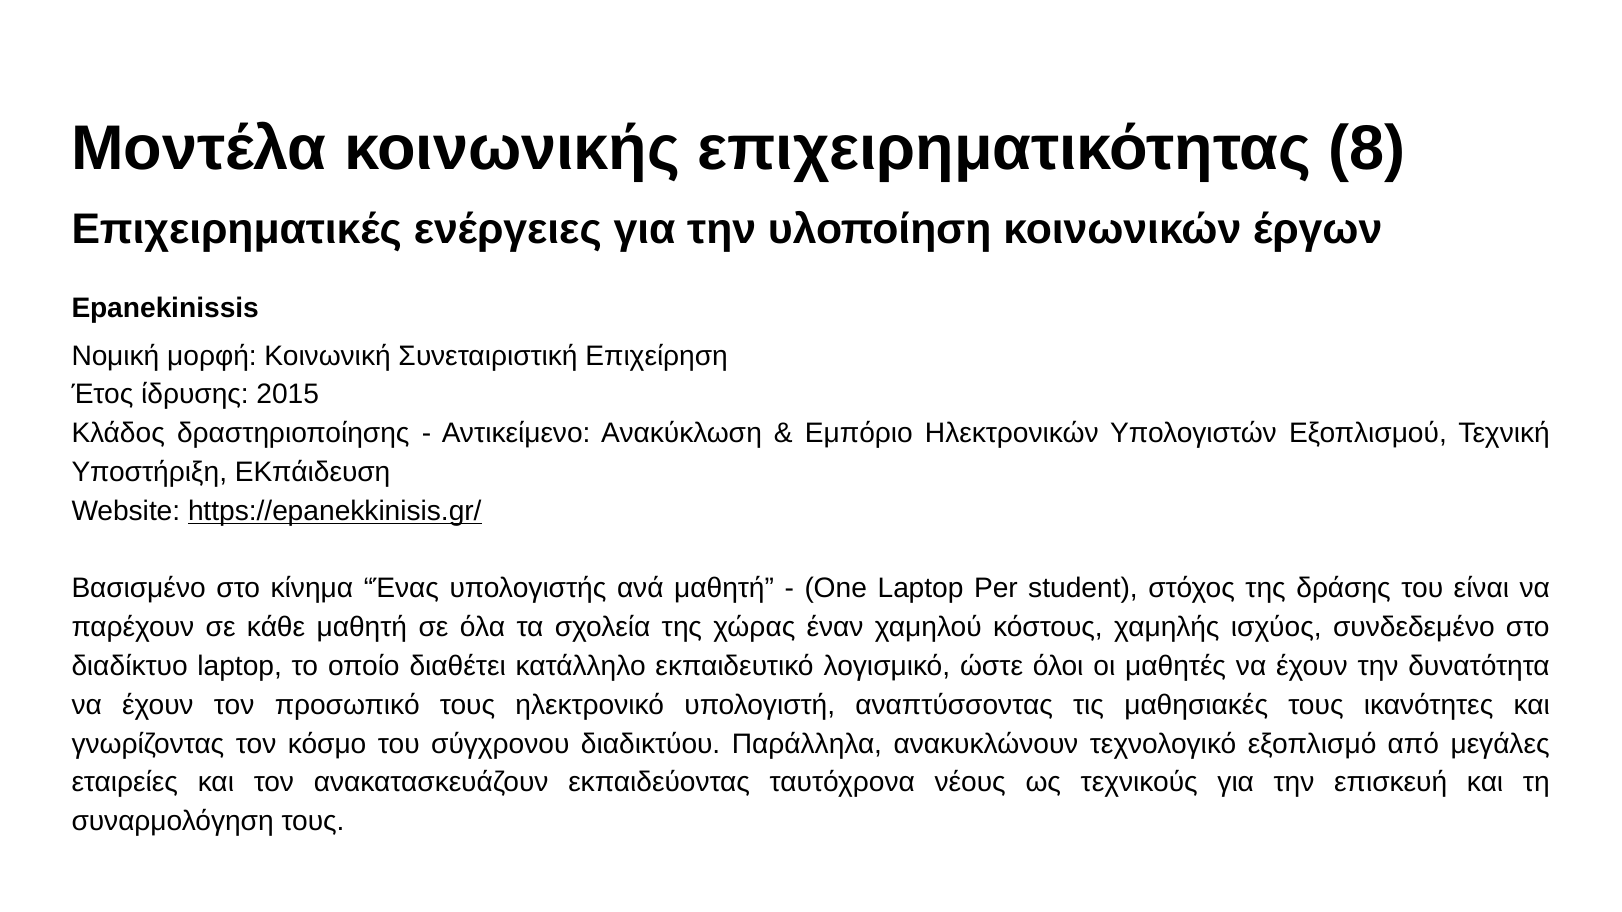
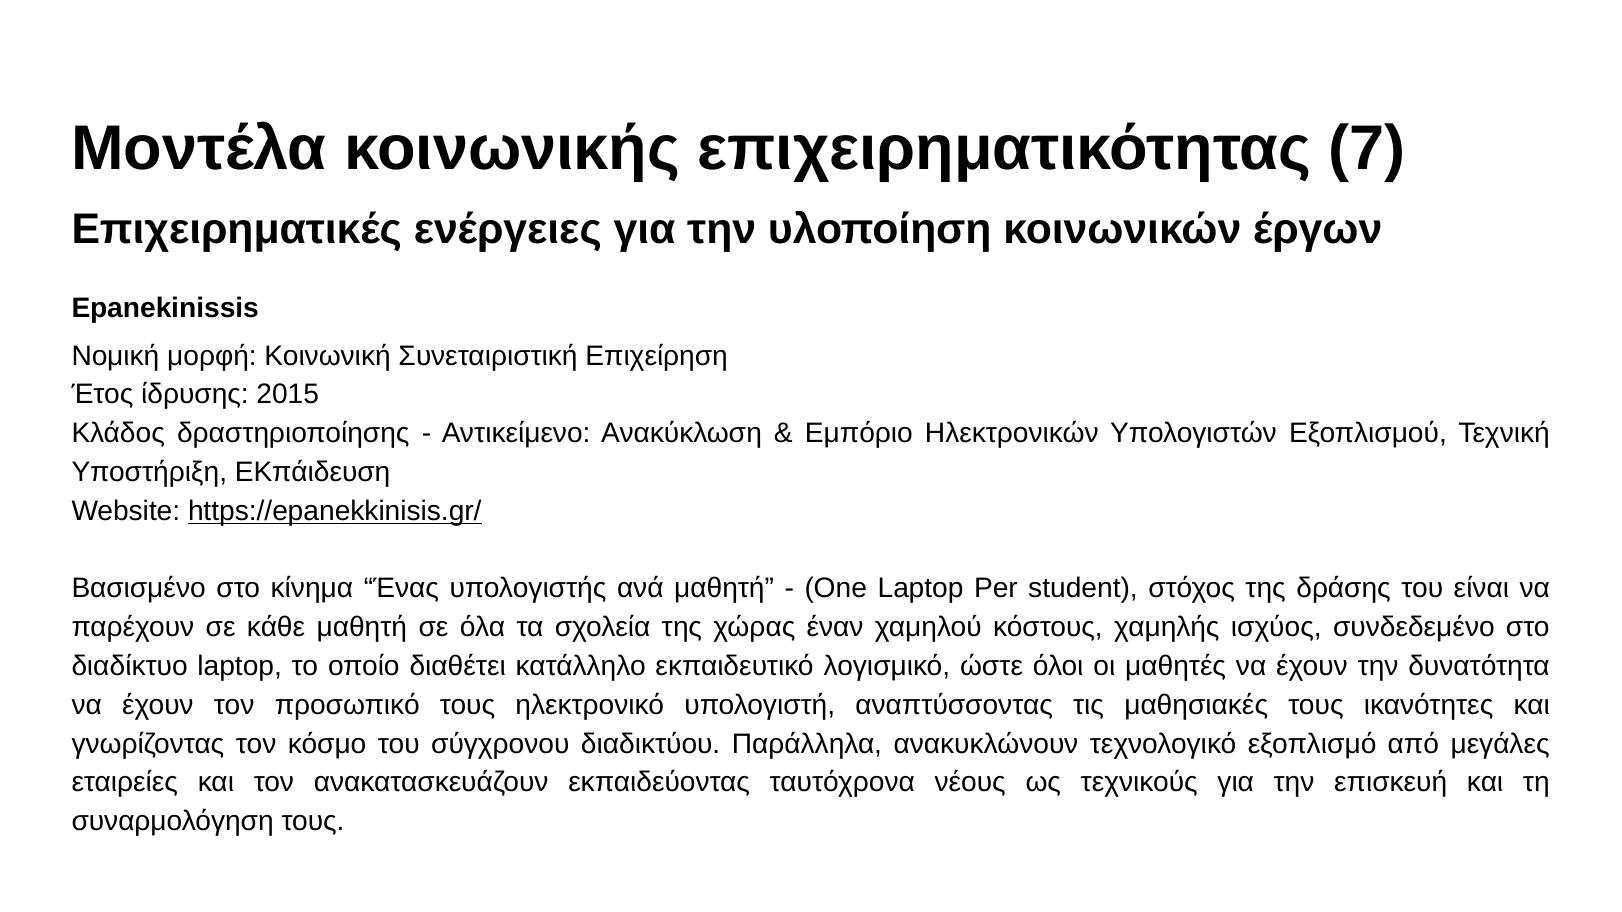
8: 8 -> 7
